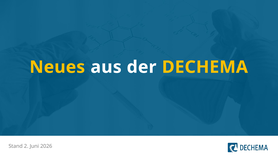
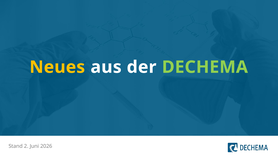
DECHEMA colour: yellow -> light green
